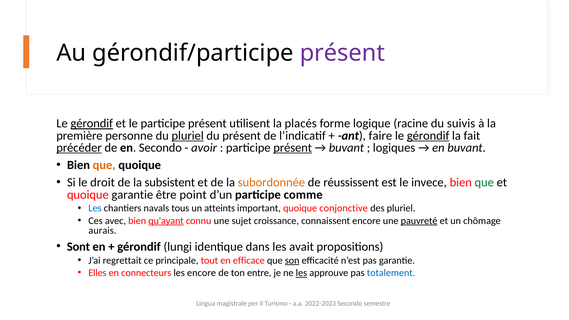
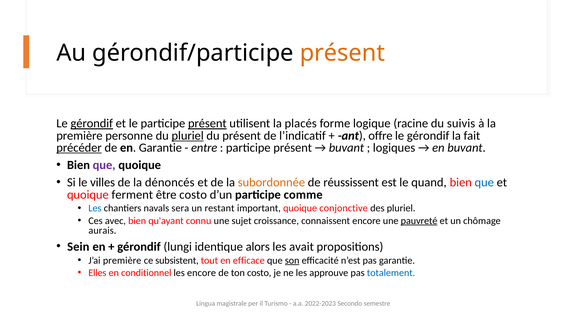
présent at (342, 53) colour: purple -> orange
présent at (207, 124) underline: none -> present
faire: faire -> offre
gérondif at (428, 136) underline: present -> none
en Secondo: Secondo -> Garantie
avoir: avoir -> entre
présent at (293, 148) underline: present -> none
que at (104, 165) colour: orange -> purple
droit: droit -> villes
subsistent: subsistent -> dénoncés
invece: invece -> quand
que at (484, 183) colour: green -> blue
quoique garantie: garantie -> ferment
être point: point -> costo
tous: tous -> sera
atteints: atteints -> restant
qu'ayant underline: present -> none
Sont: Sont -> Sein
dans: dans -> alors
J’ai regrettait: regrettait -> première
principale: principale -> subsistent
connecteurs: connecteurs -> conditionnel
ton entre: entre -> costo
les at (301, 273) underline: present -> none
